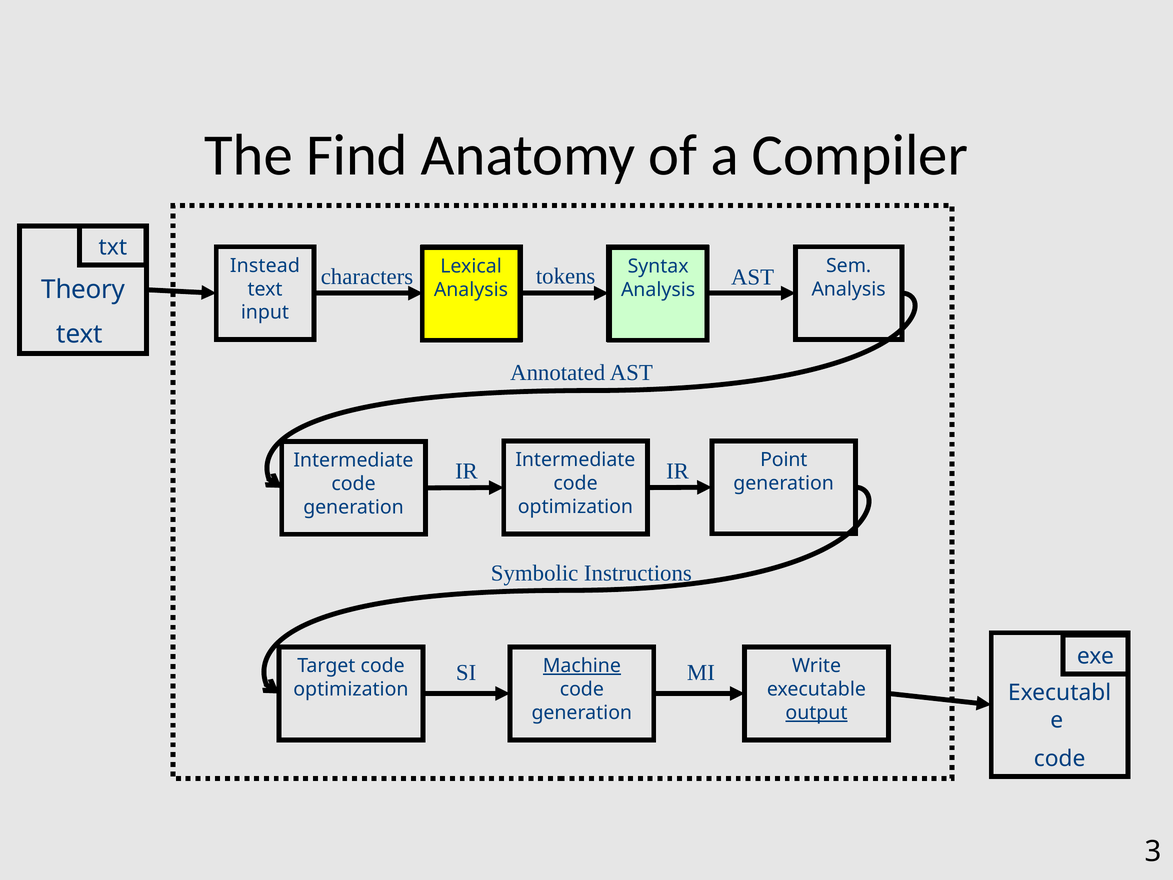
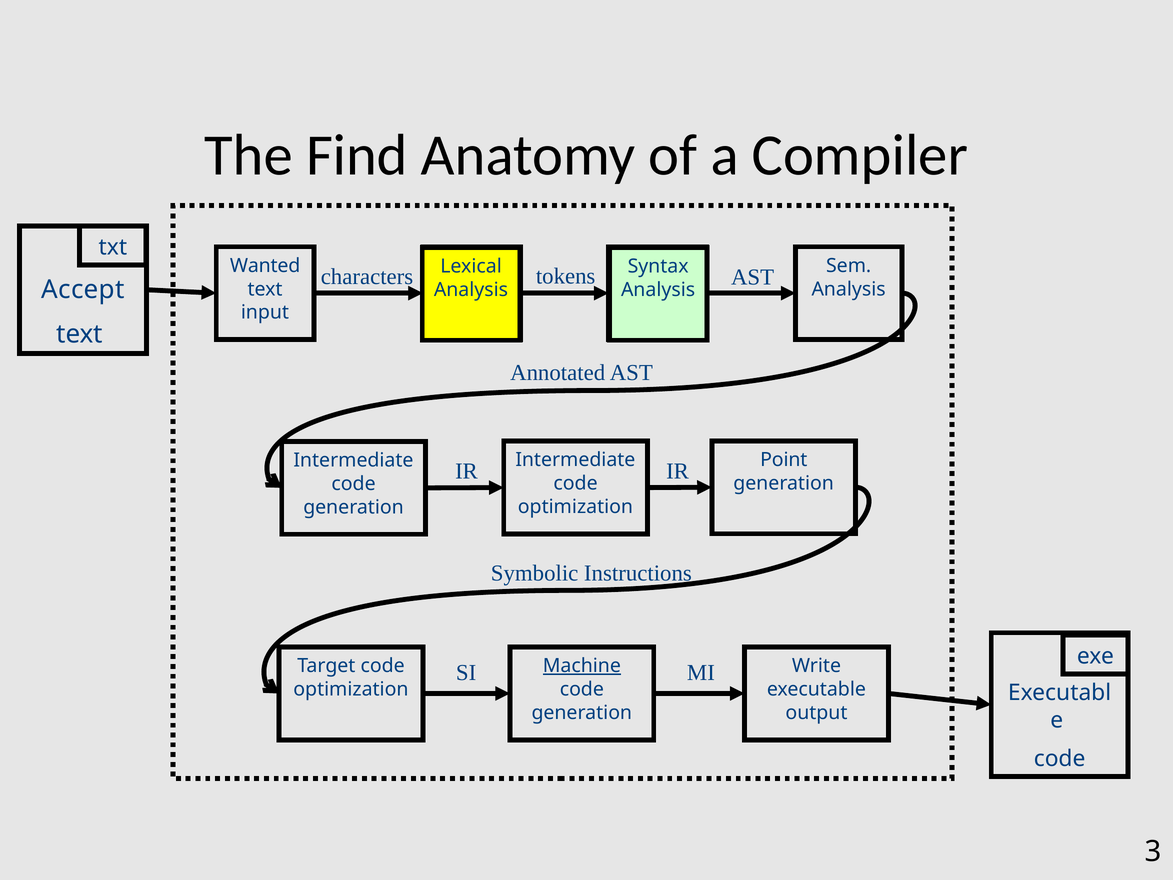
Instead: Instead -> Wanted
Theory: Theory -> Accept
output underline: present -> none
